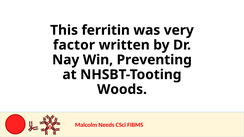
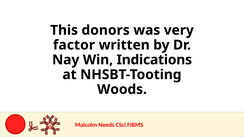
ferritin: ferritin -> donors
Preventing: Preventing -> Indications
